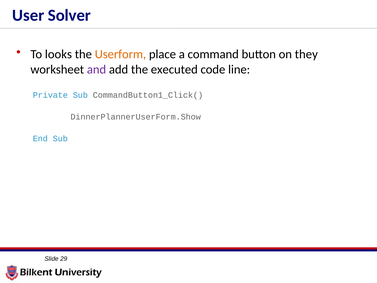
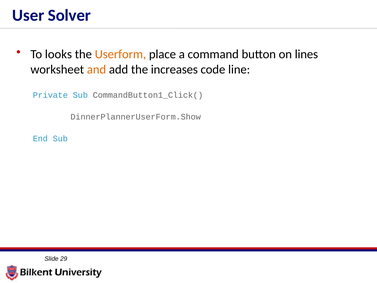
they: they -> lines
and colour: purple -> orange
executed: executed -> increases
